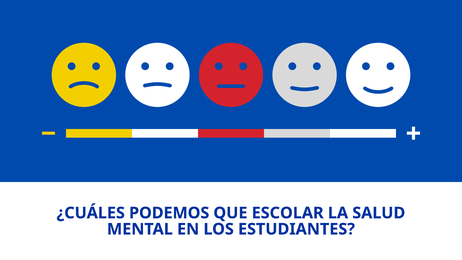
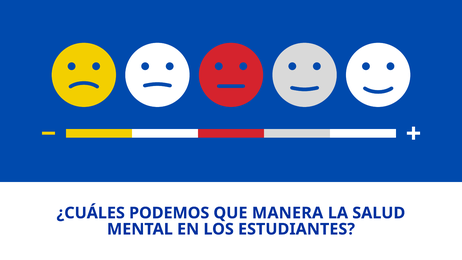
ESCOLAR: ESCOLAR -> MANERA
